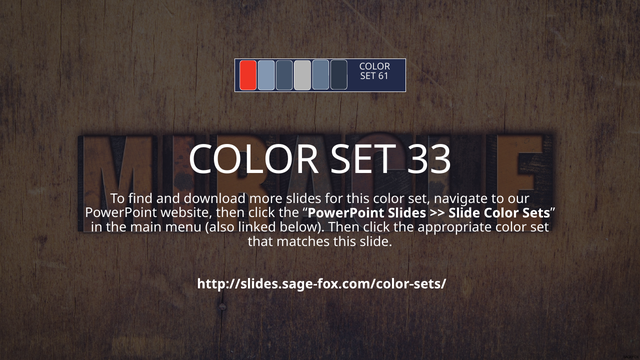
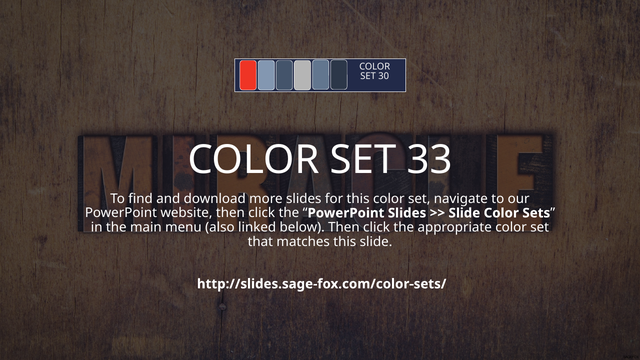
61: 61 -> 30
